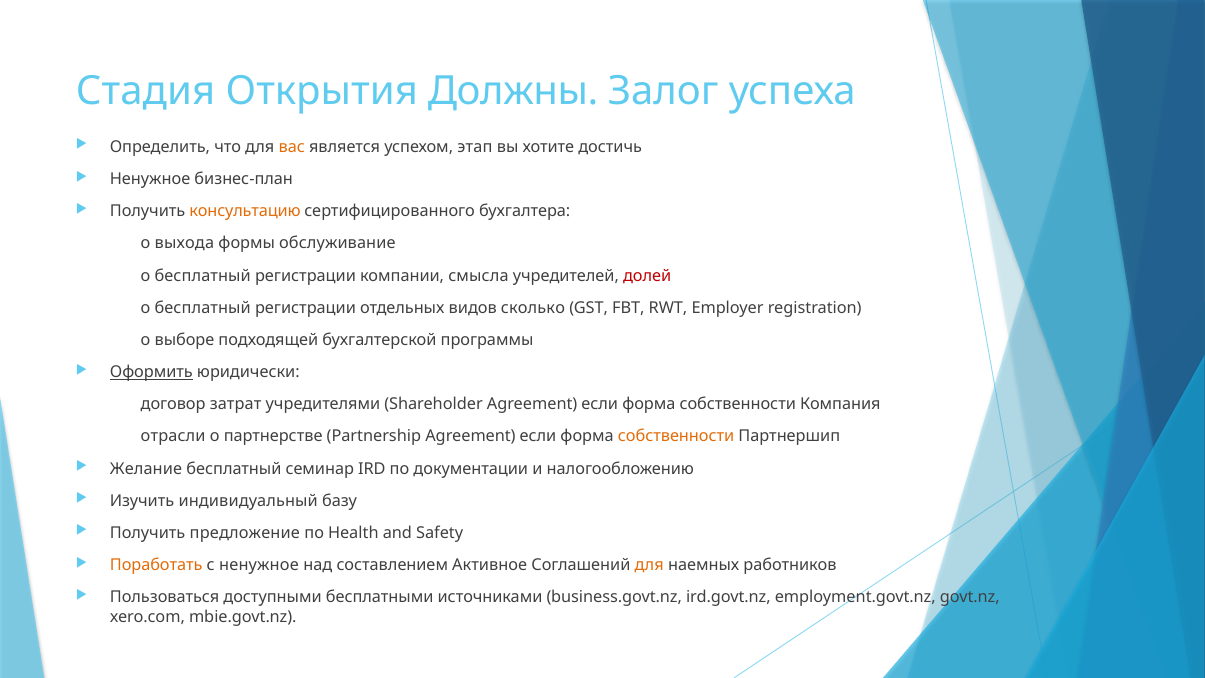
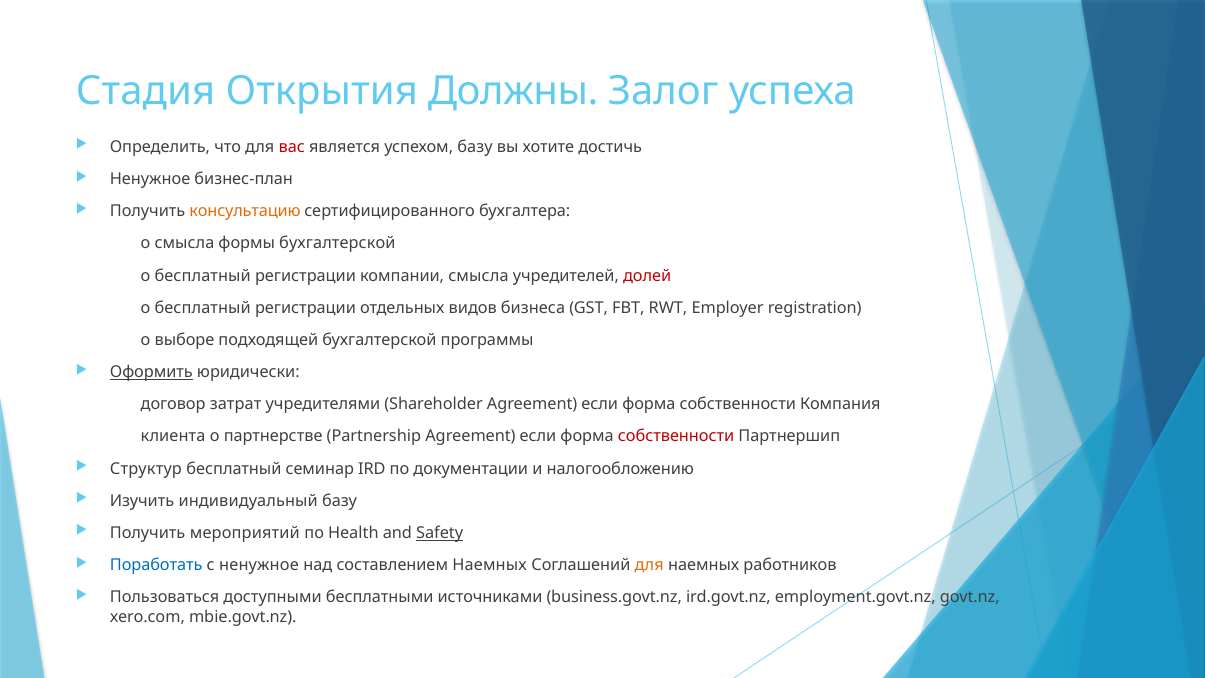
вас colour: orange -> red
успехом этап: этап -> базу
о выхода: выхода -> смысла
формы обслуживание: обслуживание -> бухгалтерской
сколько: сколько -> бизнеса
отрасли: отрасли -> клиента
собственности at (676, 436) colour: orange -> red
Желание: Желание -> Структур
предложение: предложение -> мероприятий
Safety underline: none -> present
Поработать colour: orange -> blue
составлением Активное: Активное -> Наемных
